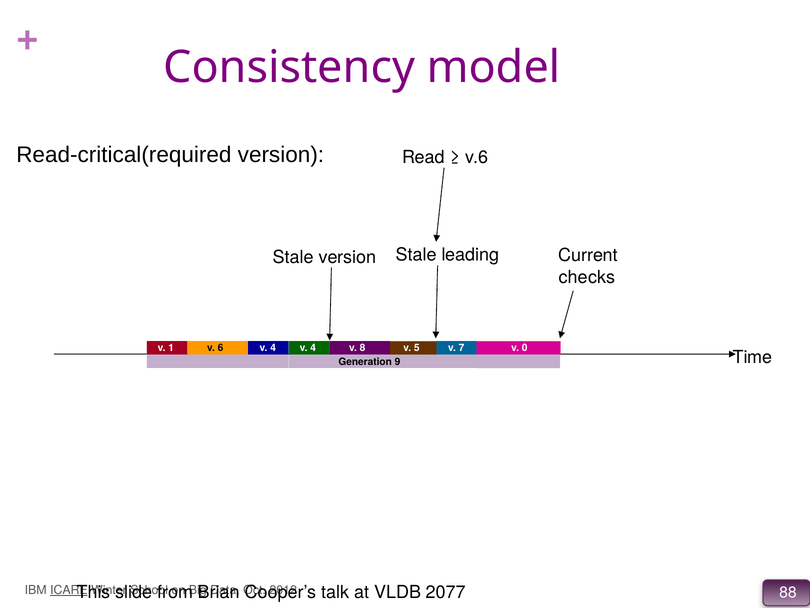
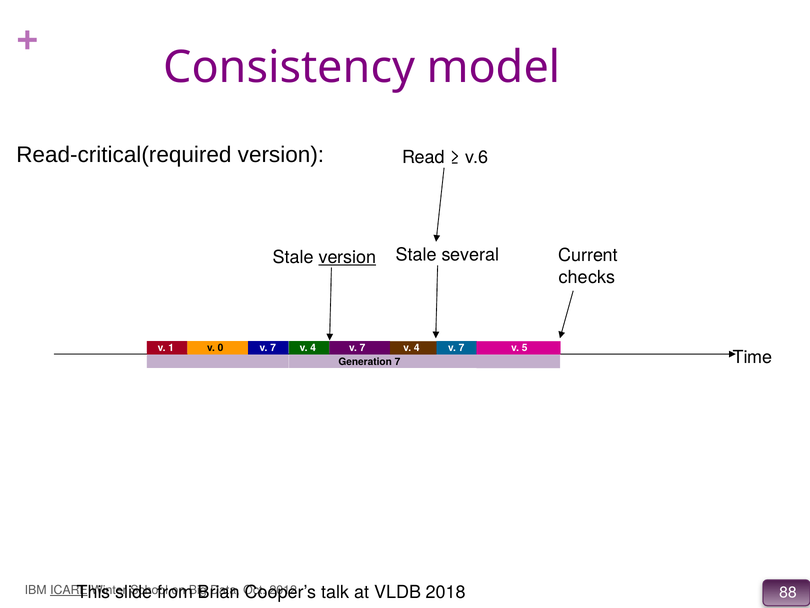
leading: leading -> several
version at (347, 257) underline: none -> present
6: 6 -> 0
4 at (273, 348): 4 -> 7
4 v 8: 8 -> 7
5 at (417, 348): 5 -> 4
0: 0 -> 5
Generation 9: 9 -> 7
2077: 2077 -> 2018
